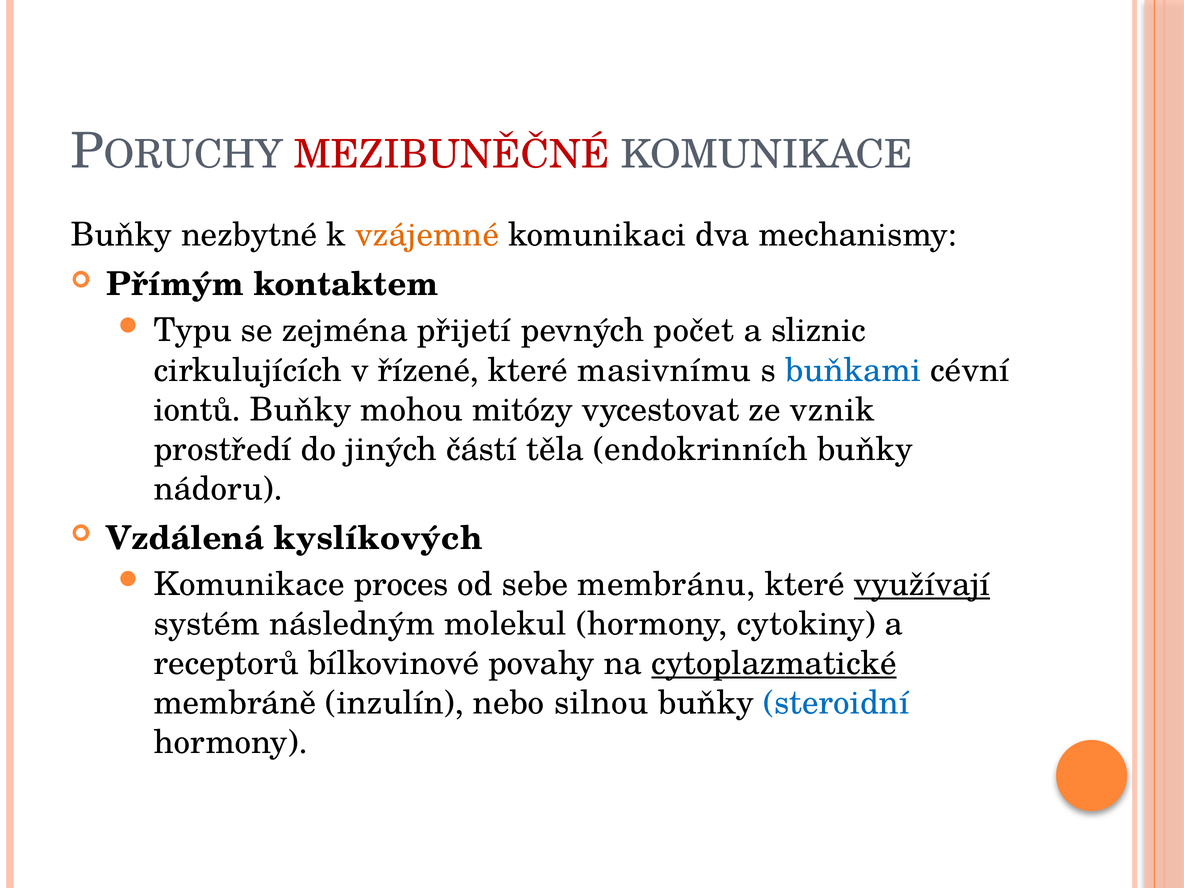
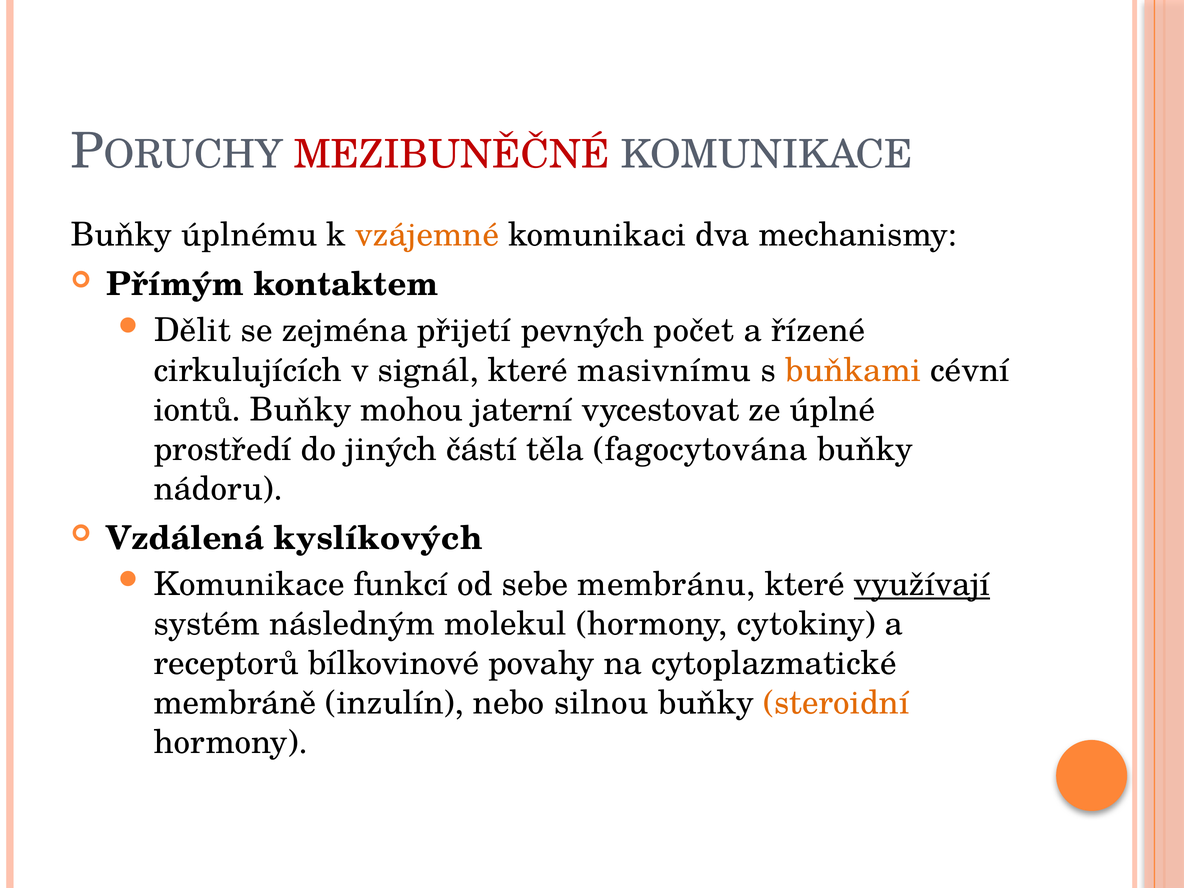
nezbytné: nezbytné -> úplnému
Typu: Typu -> Dělit
sliznic: sliznic -> řízené
řízené: řízené -> signál
buňkami colour: blue -> orange
mitózy: mitózy -> jaterní
vznik: vznik -> úplné
endokrinních: endokrinních -> fagocytována
proces: proces -> funkcí
cytoplazmatické underline: present -> none
steroidní colour: blue -> orange
